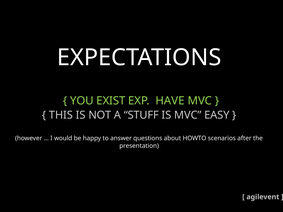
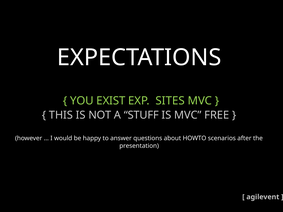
HAVE: HAVE -> SITES
EASY: EASY -> FREE
